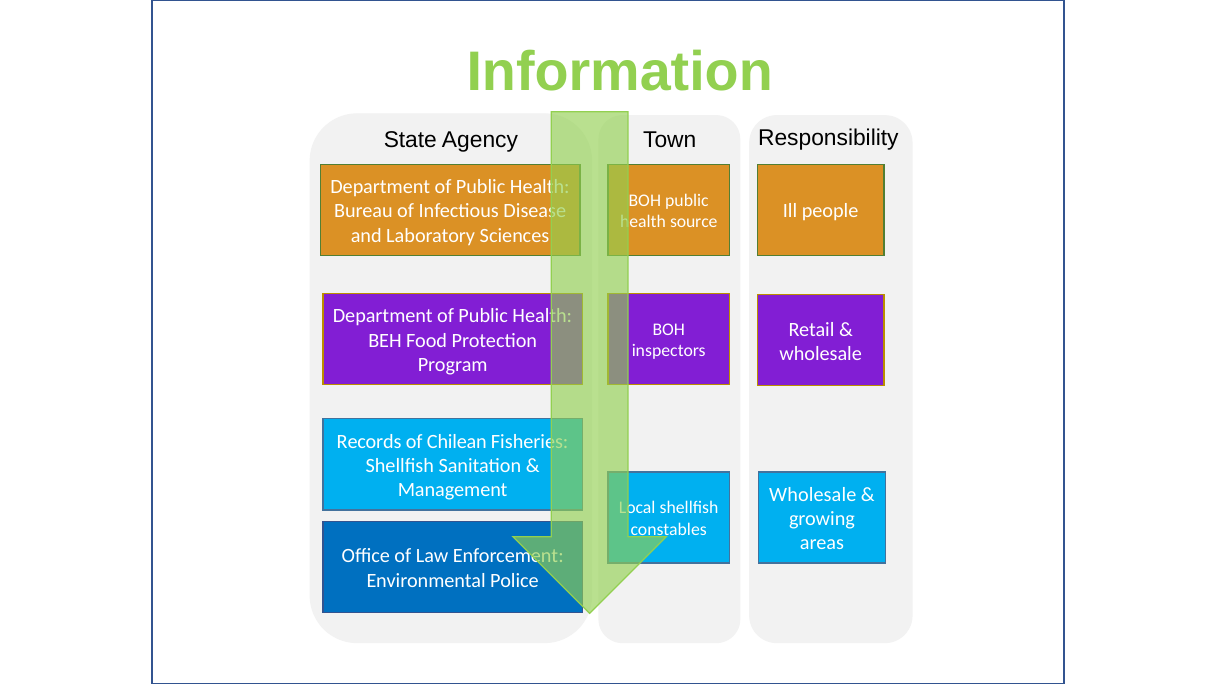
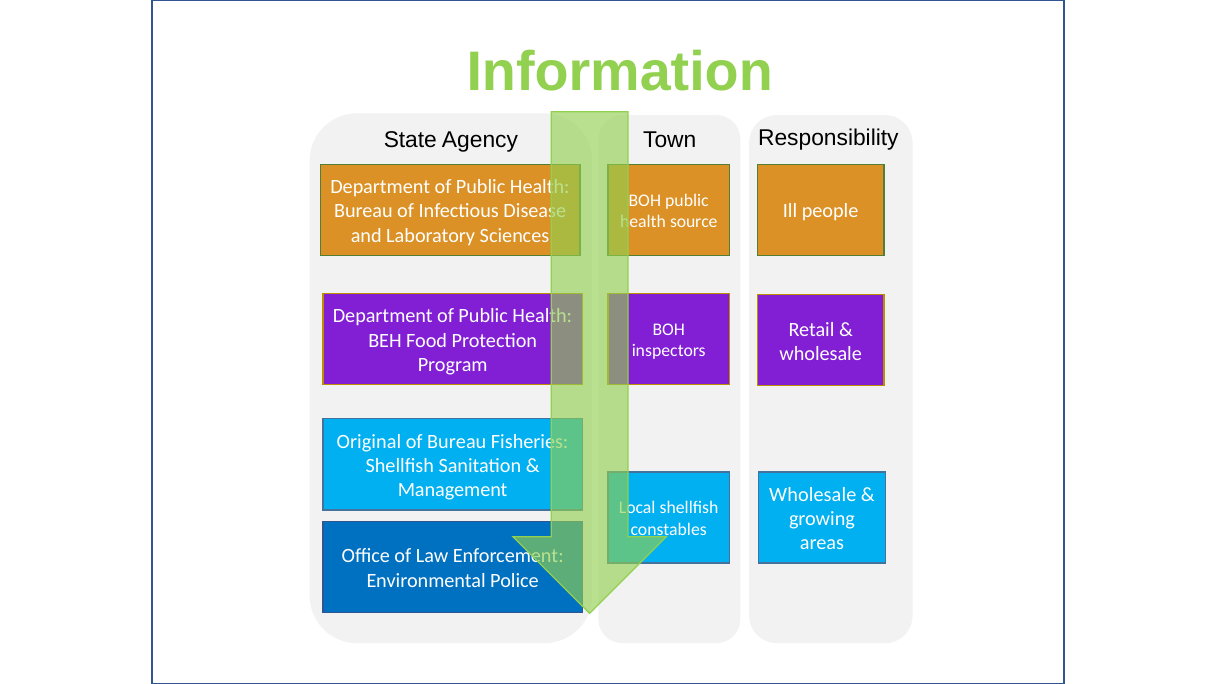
Records: Records -> Original
of Chilean: Chilean -> Bureau
